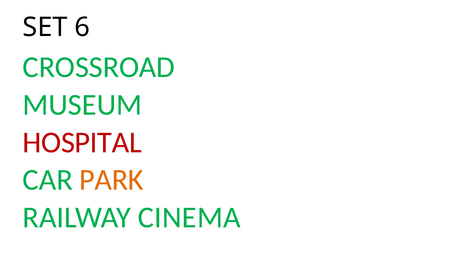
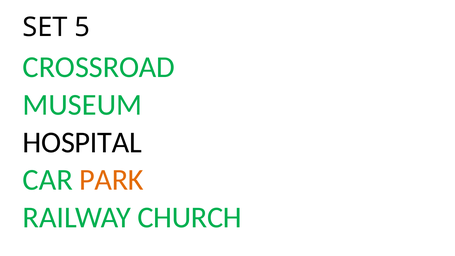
6: 6 -> 5
HOSPITAL colour: red -> black
CINEMA: CINEMA -> CHURCH
